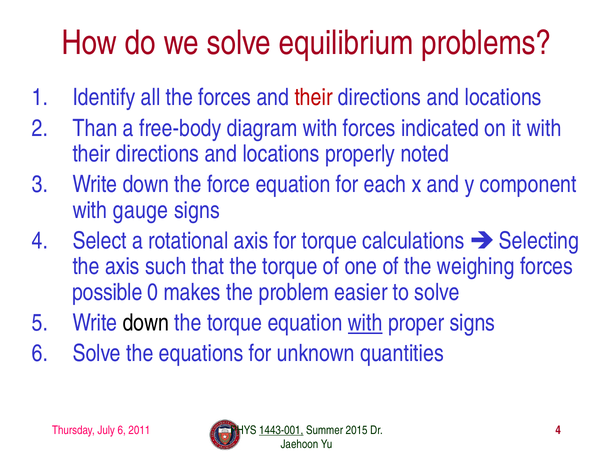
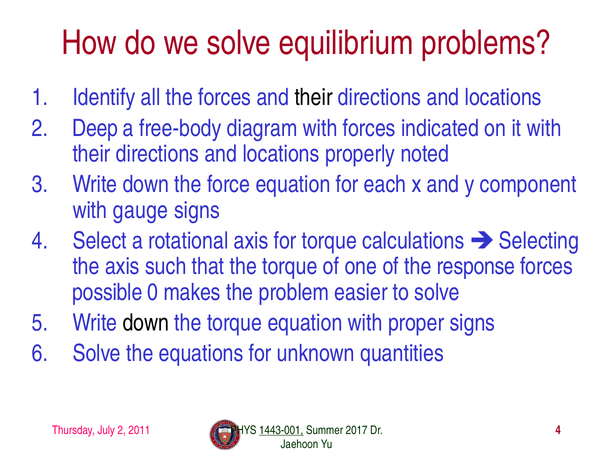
their at (314, 98) colour: red -> black
Than: Than -> Deep
weighing: weighing -> response
with at (365, 323) underline: present -> none
July 6: 6 -> 2
2015: 2015 -> 2017
